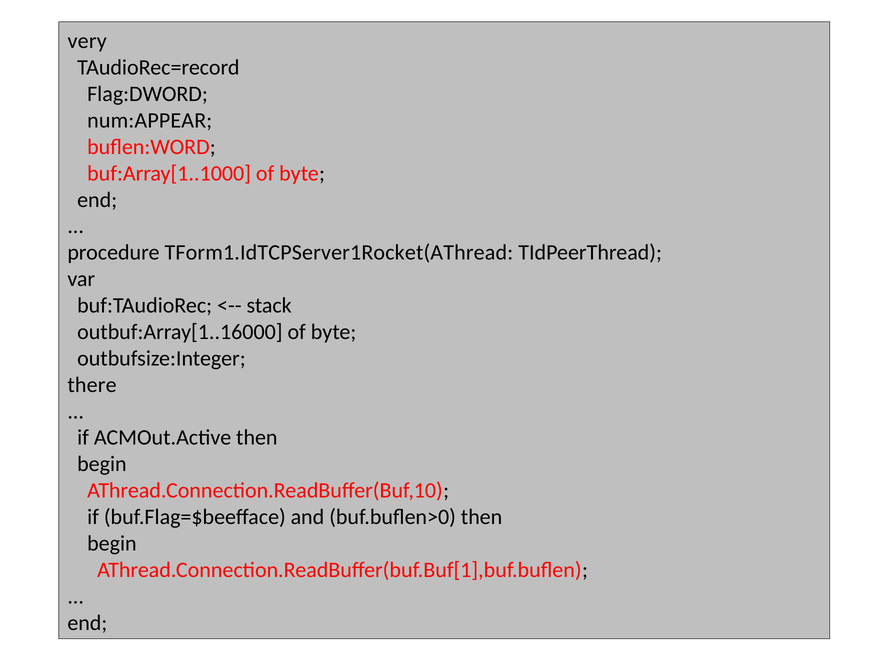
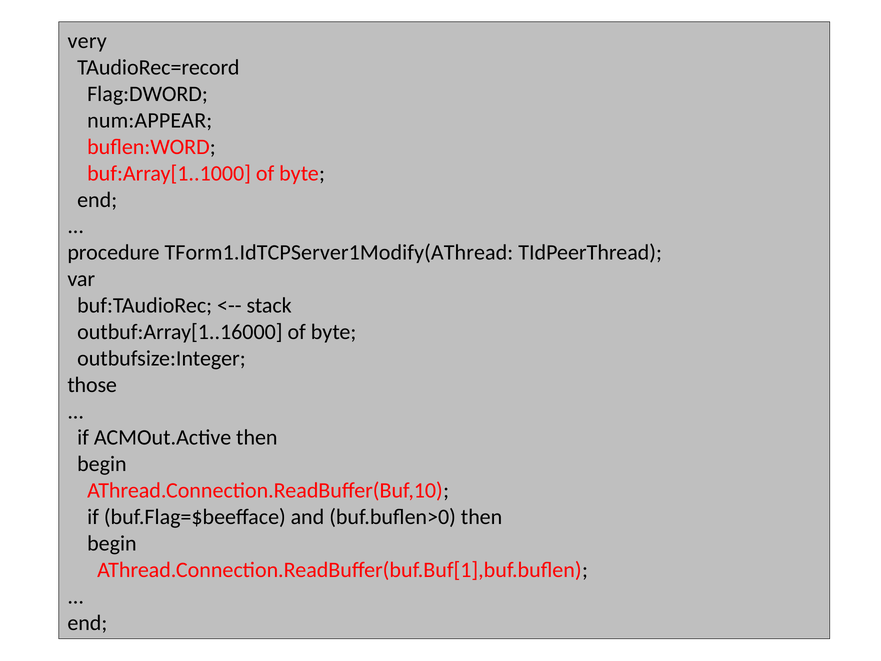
TForm1.IdTCPServer1Rocket(AThread: TForm1.IdTCPServer1Rocket(AThread -> TForm1.IdTCPServer1Modify(AThread
there: there -> those
